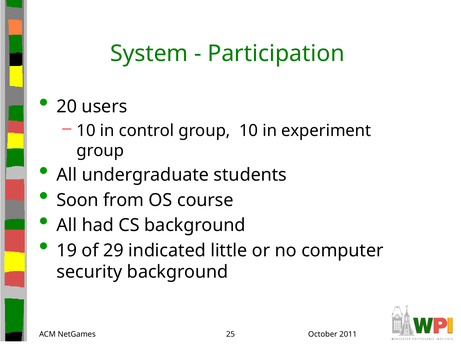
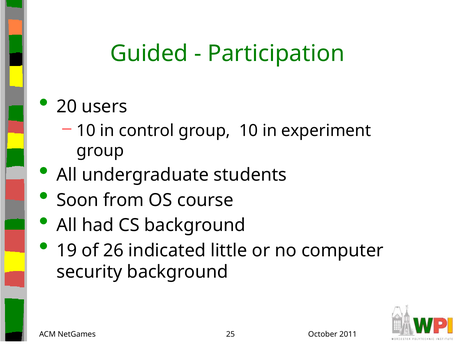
System: System -> Guided
29: 29 -> 26
